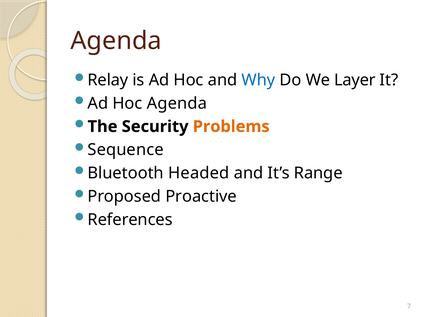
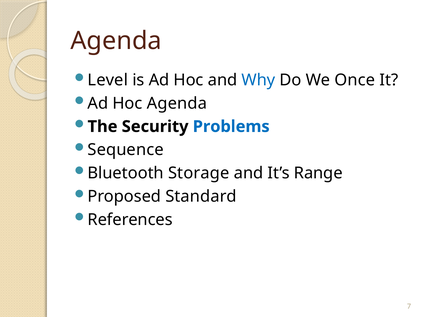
Relay: Relay -> Level
Layer: Layer -> Once
Problems colour: orange -> blue
Headed: Headed -> Storage
Proactive: Proactive -> Standard
